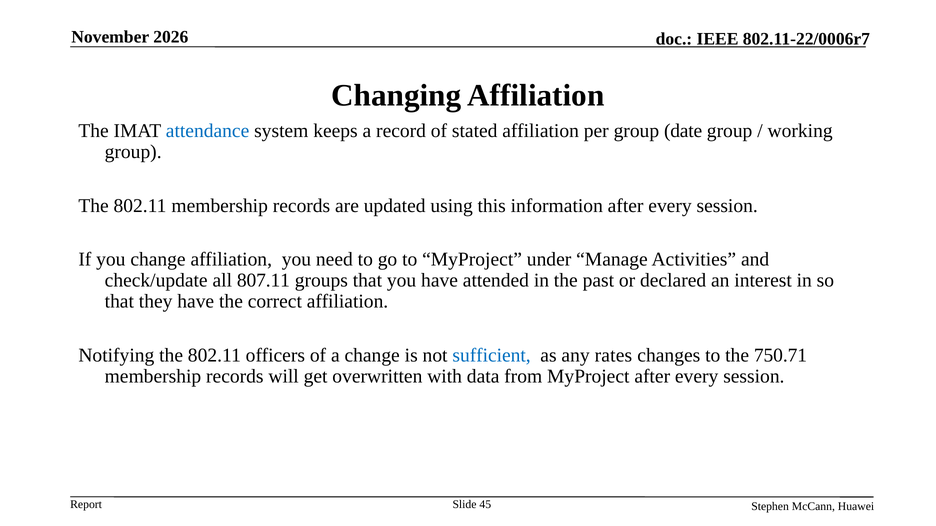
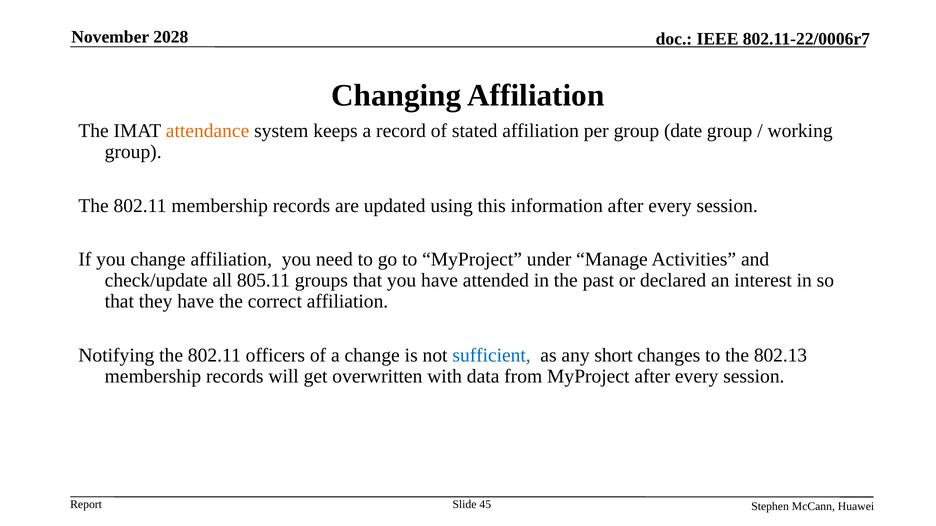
2026: 2026 -> 2028
attendance colour: blue -> orange
807.11: 807.11 -> 805.11
rates: rates -> short
750.71: 750.71 -> 802.13
